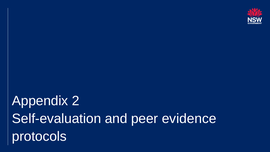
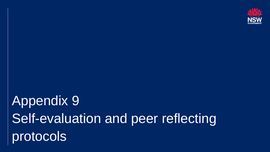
2: 2 -> 9
evidence: evidence -> reflecting
